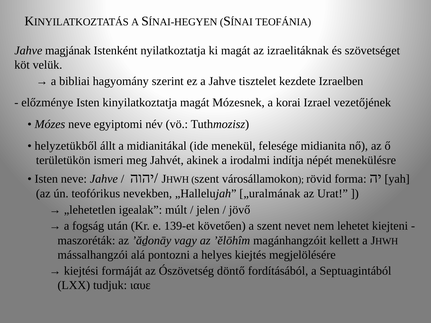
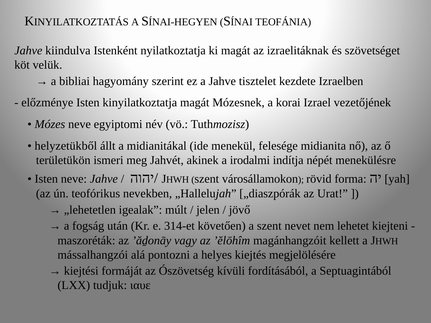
magjának: magjának -> kiindulva
„uralmának: „uralmának -> „diaszpórák
139-et: 139-et -> 314-et
döntő: döntő -> kívüli
